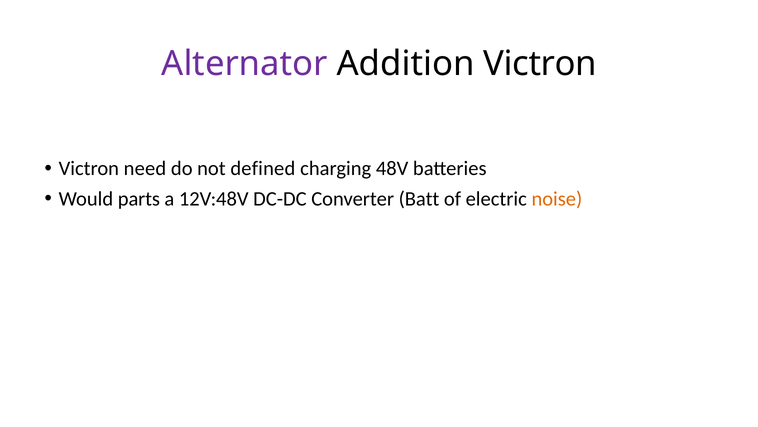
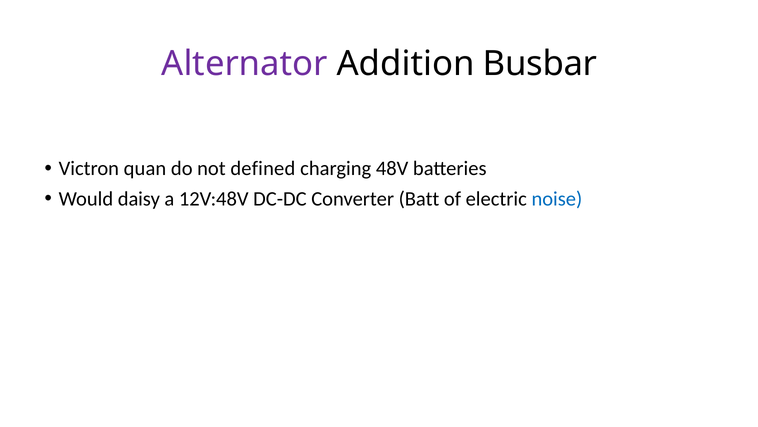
Addition Victron: Victron -> Busbar
need: need -> quan
parts: parts -> daisy
noise colour: orange -> blue
